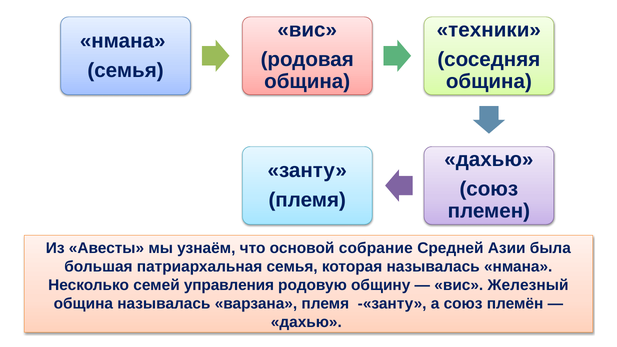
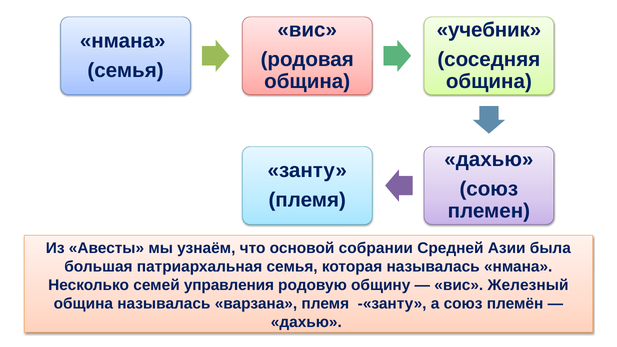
техники: техники -> учебник
собрание: собрание -> собрании
